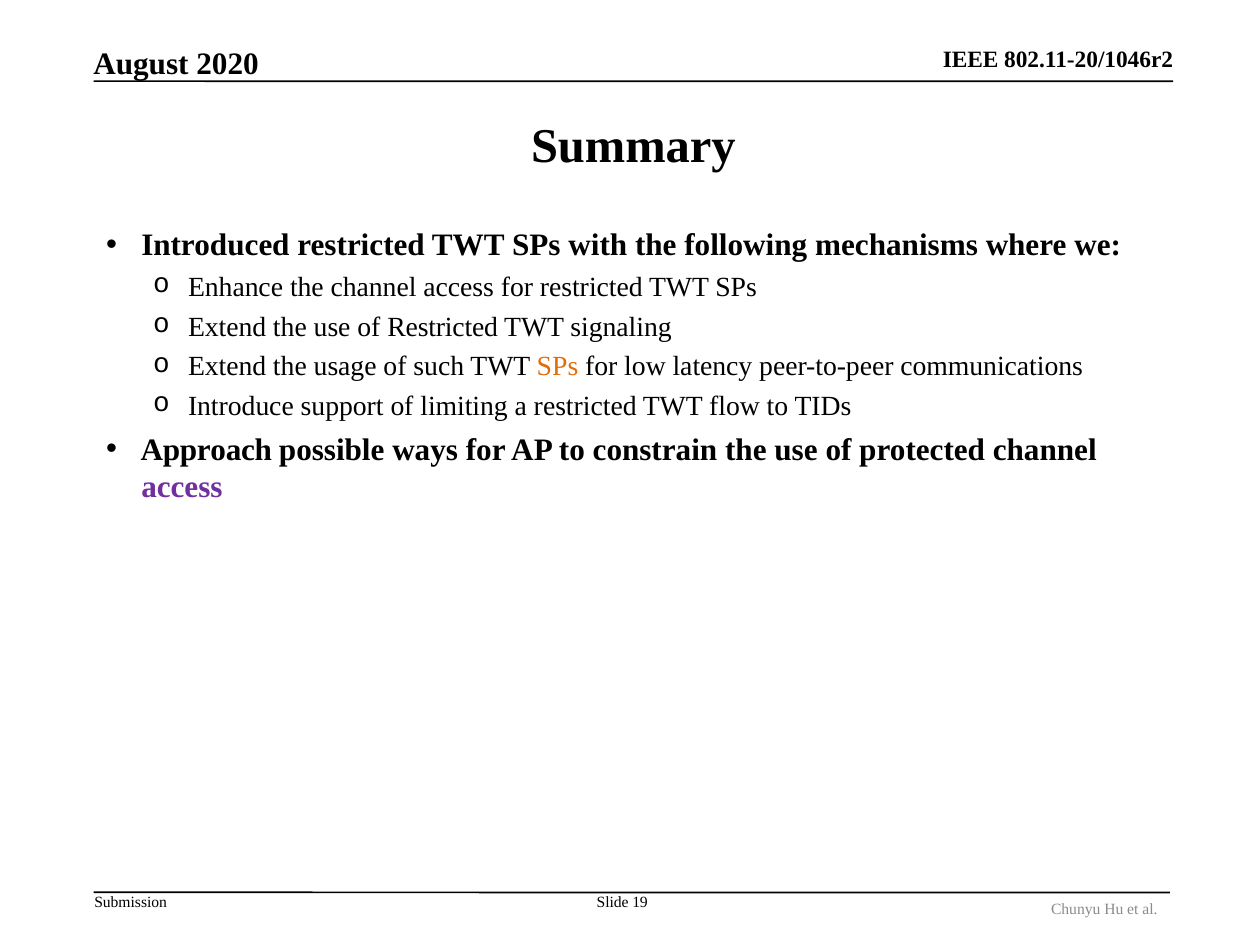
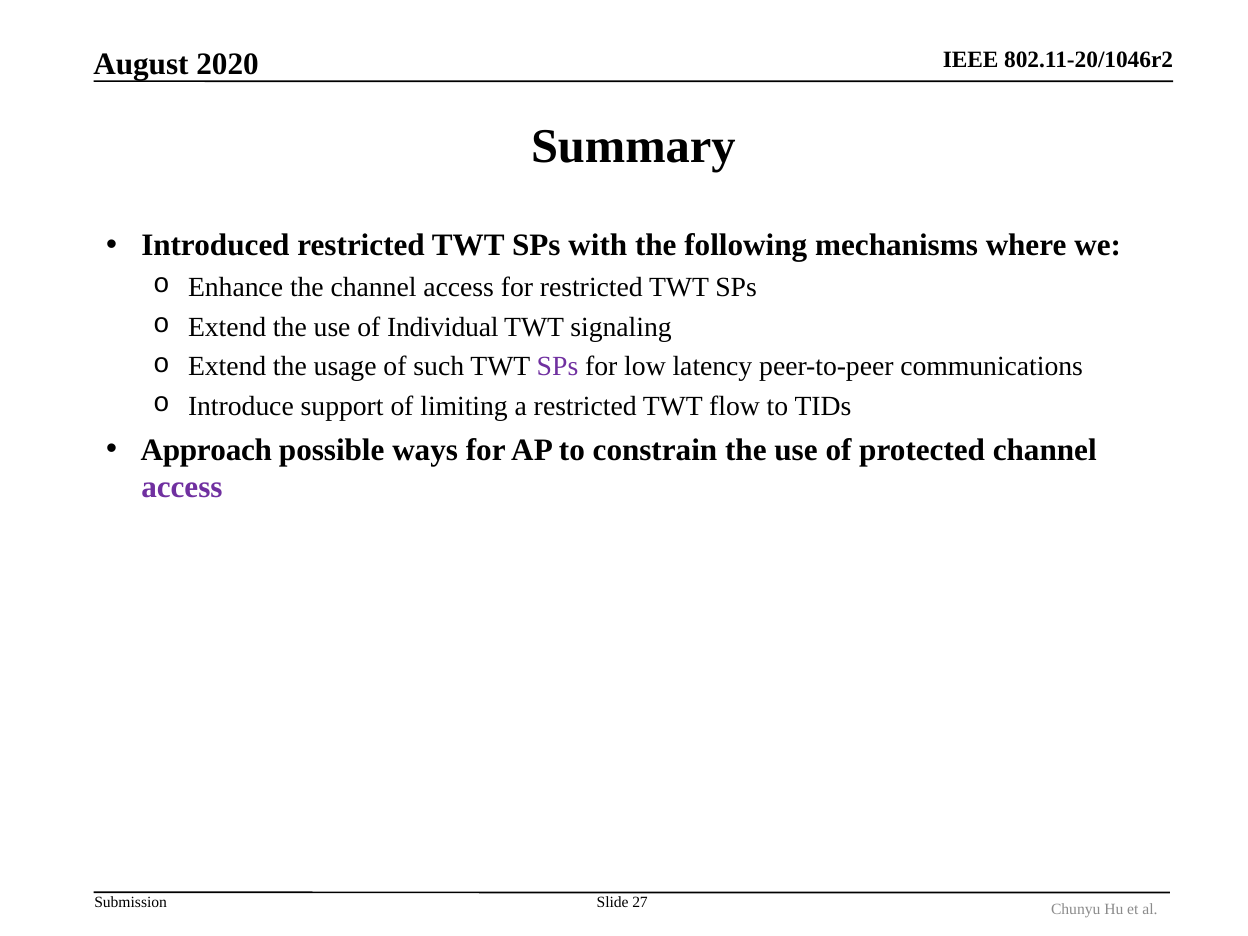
of Restricted: Restricted -> Individual
SPs at (558, 367) colour: orange -> purple
19: 19 -> 27
